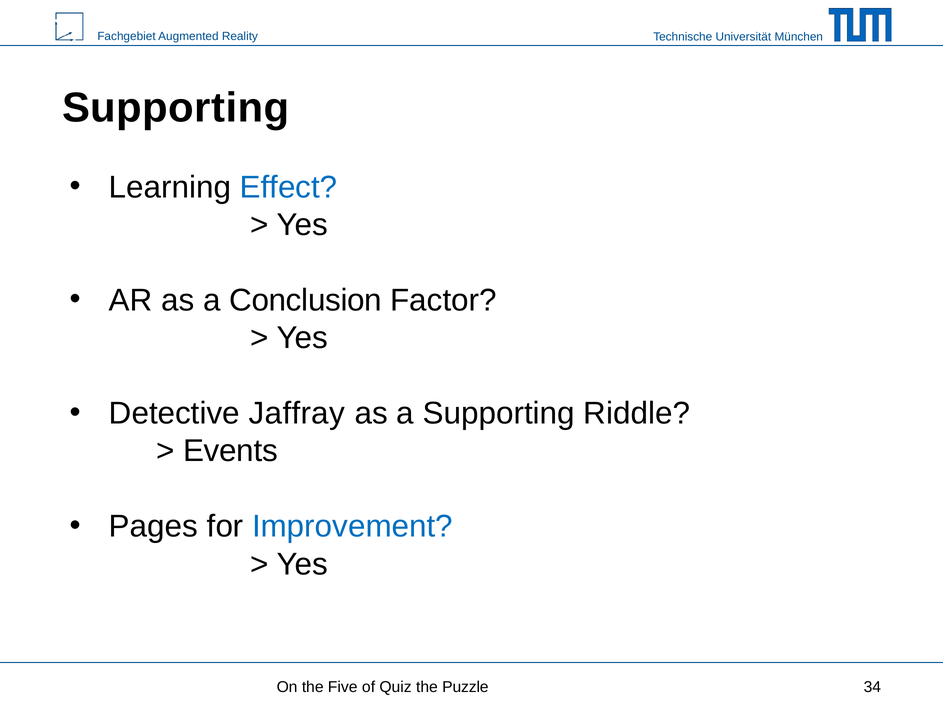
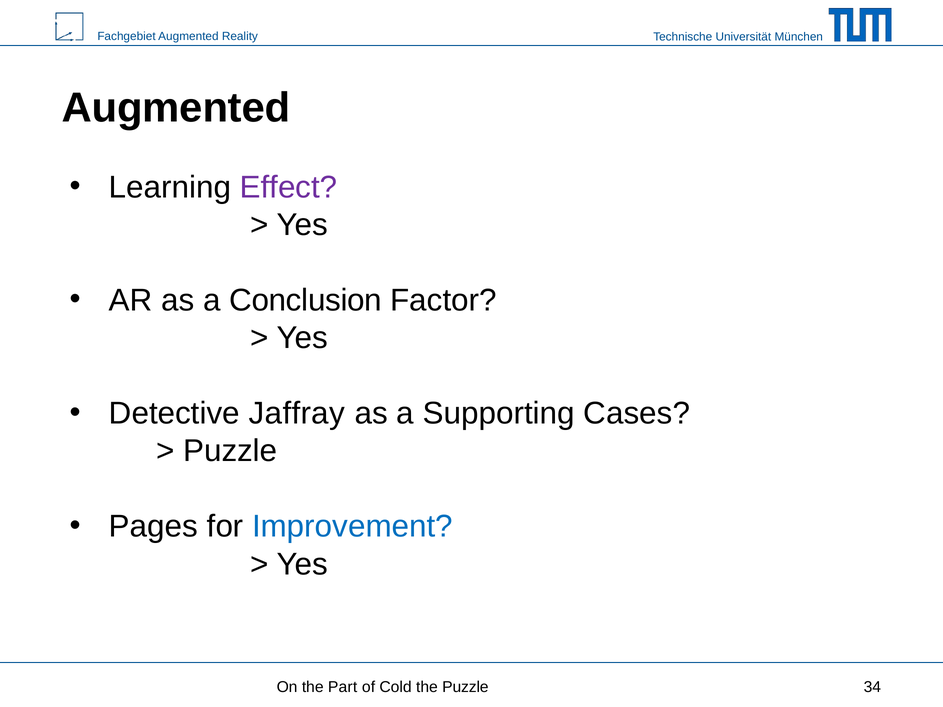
Supporting at (176, 108): Supporting -> Augmented
Effect colour: blue -> purple
Riddle: Riddle -> Cases
Events at (230, 451): Events -> Puzzle
Five: Five -> Part
Quiz: Quiz -> Cold
